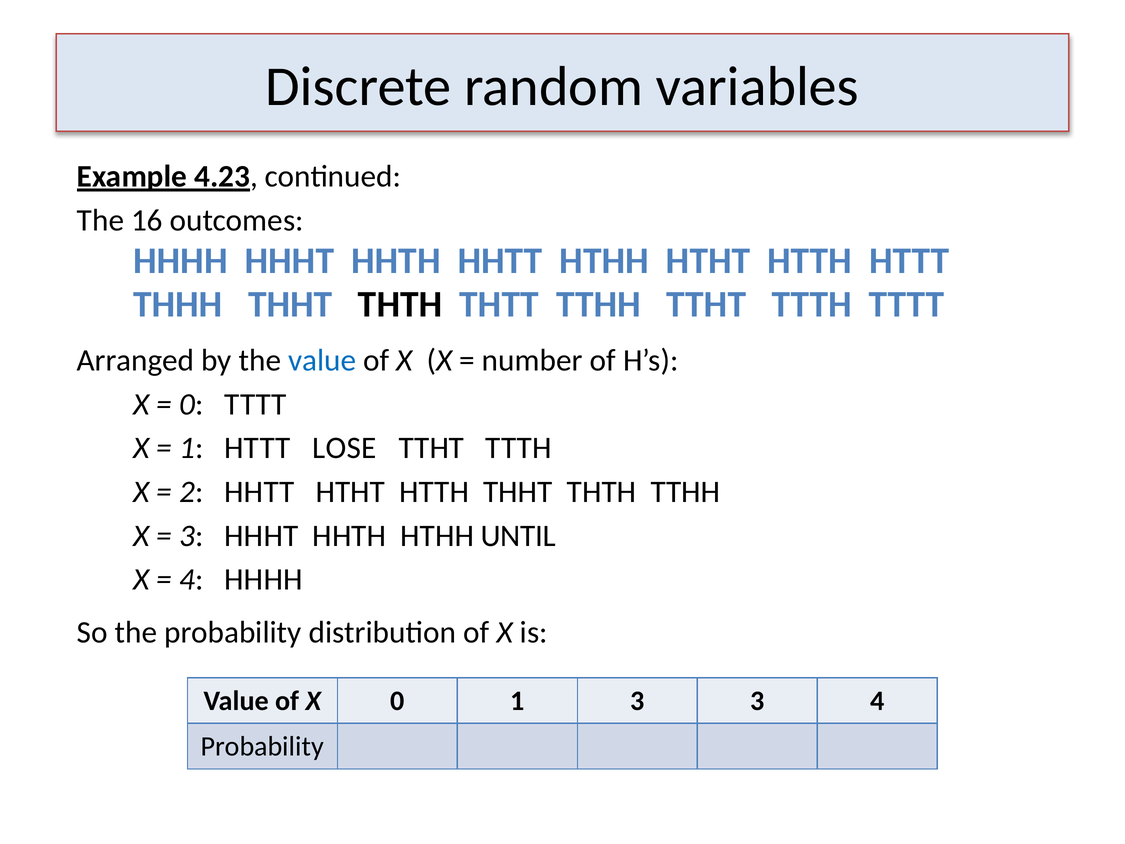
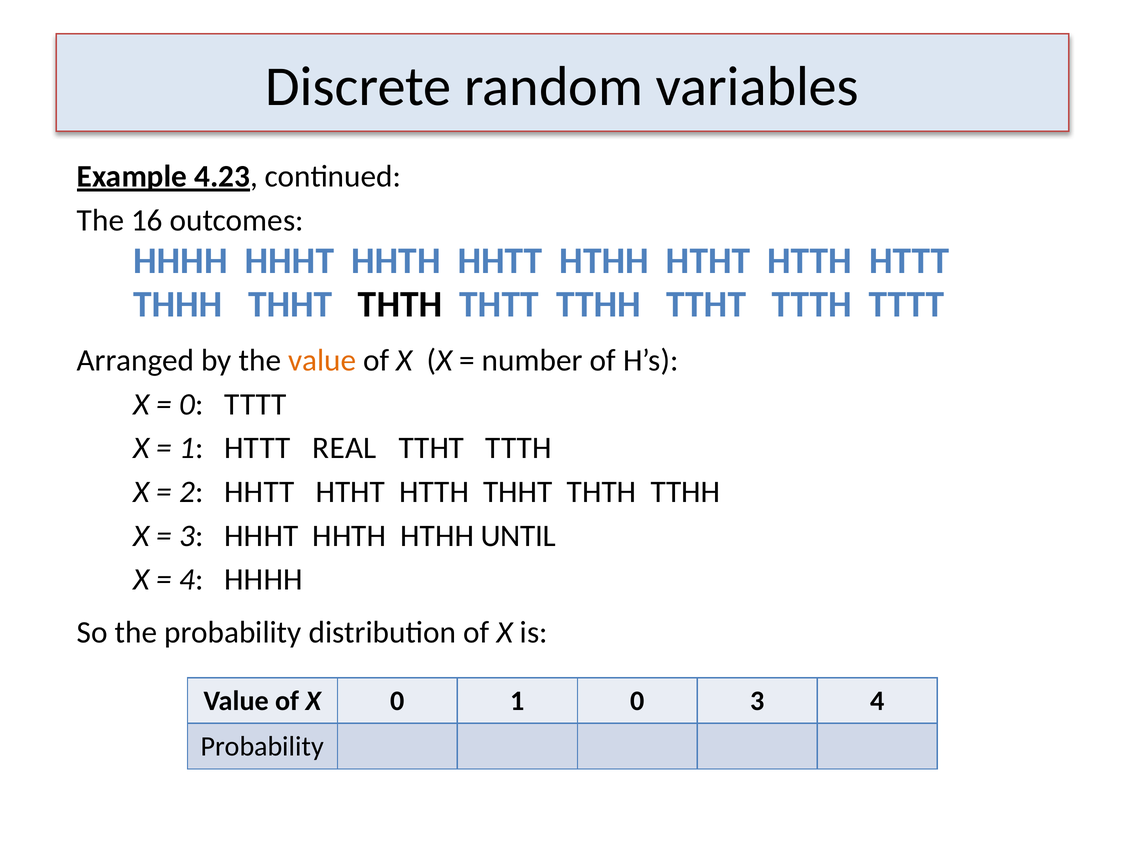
value at (322, 360) colour: blue -> orange
LOSE: LOSE -> REAL
1 3: 3 -> 0
